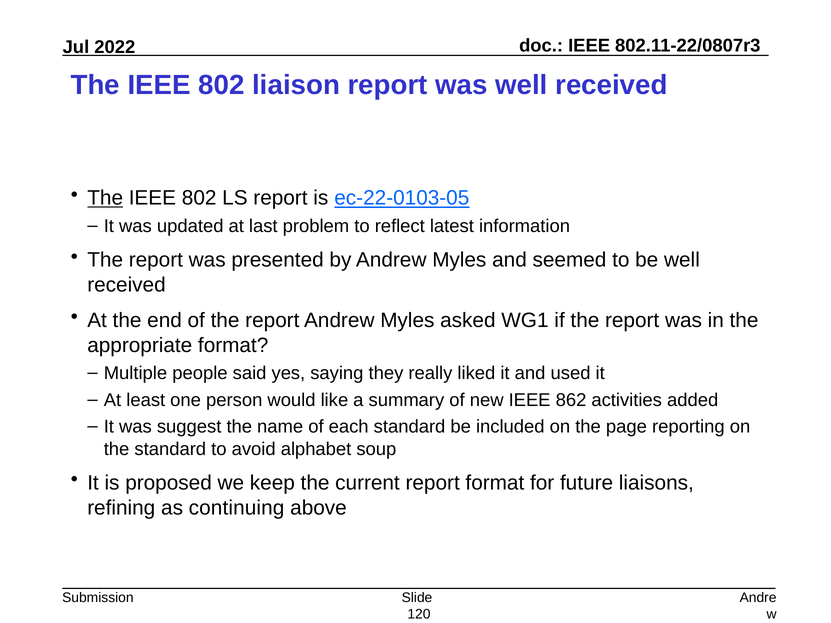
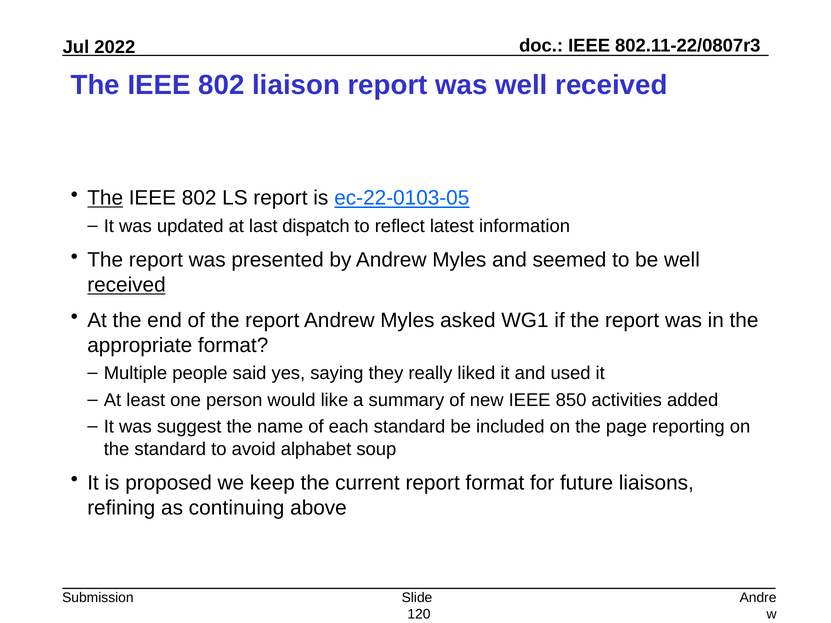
problem: problem -> dispatch
received at (126, 285) underline: none -> present
862: 862 -> 850
